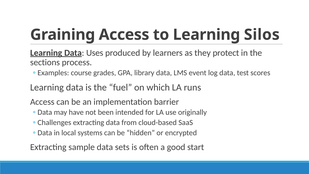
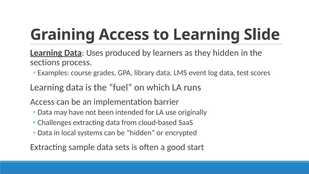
Silos: Silos -> Slide
they protect: protect -> hidden
